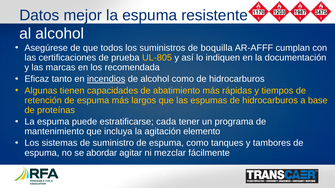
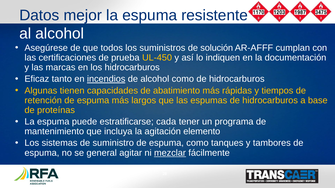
boquilla: boquilla -> solución
UL-805: UL-805 -> UL-450
los recomendada: recomendada -> hidrocarburos
abordar: abordar -> general
mezclar underline: none -> present
